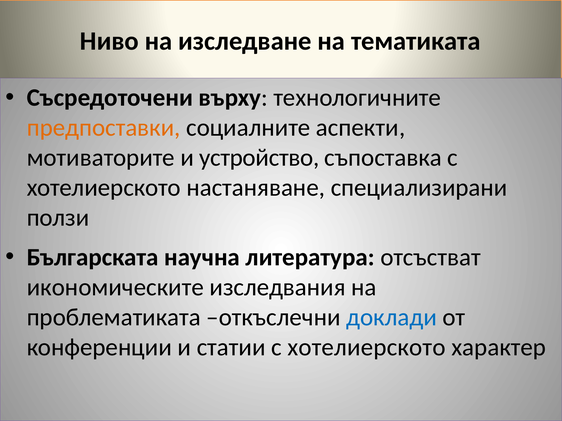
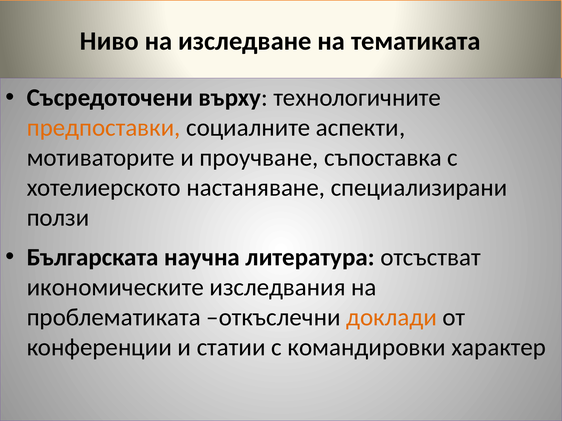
устройство: устройство -> проучване
доклади colour: blue -> orange
статии с хотелиерското: хотелиерското -> командировки
